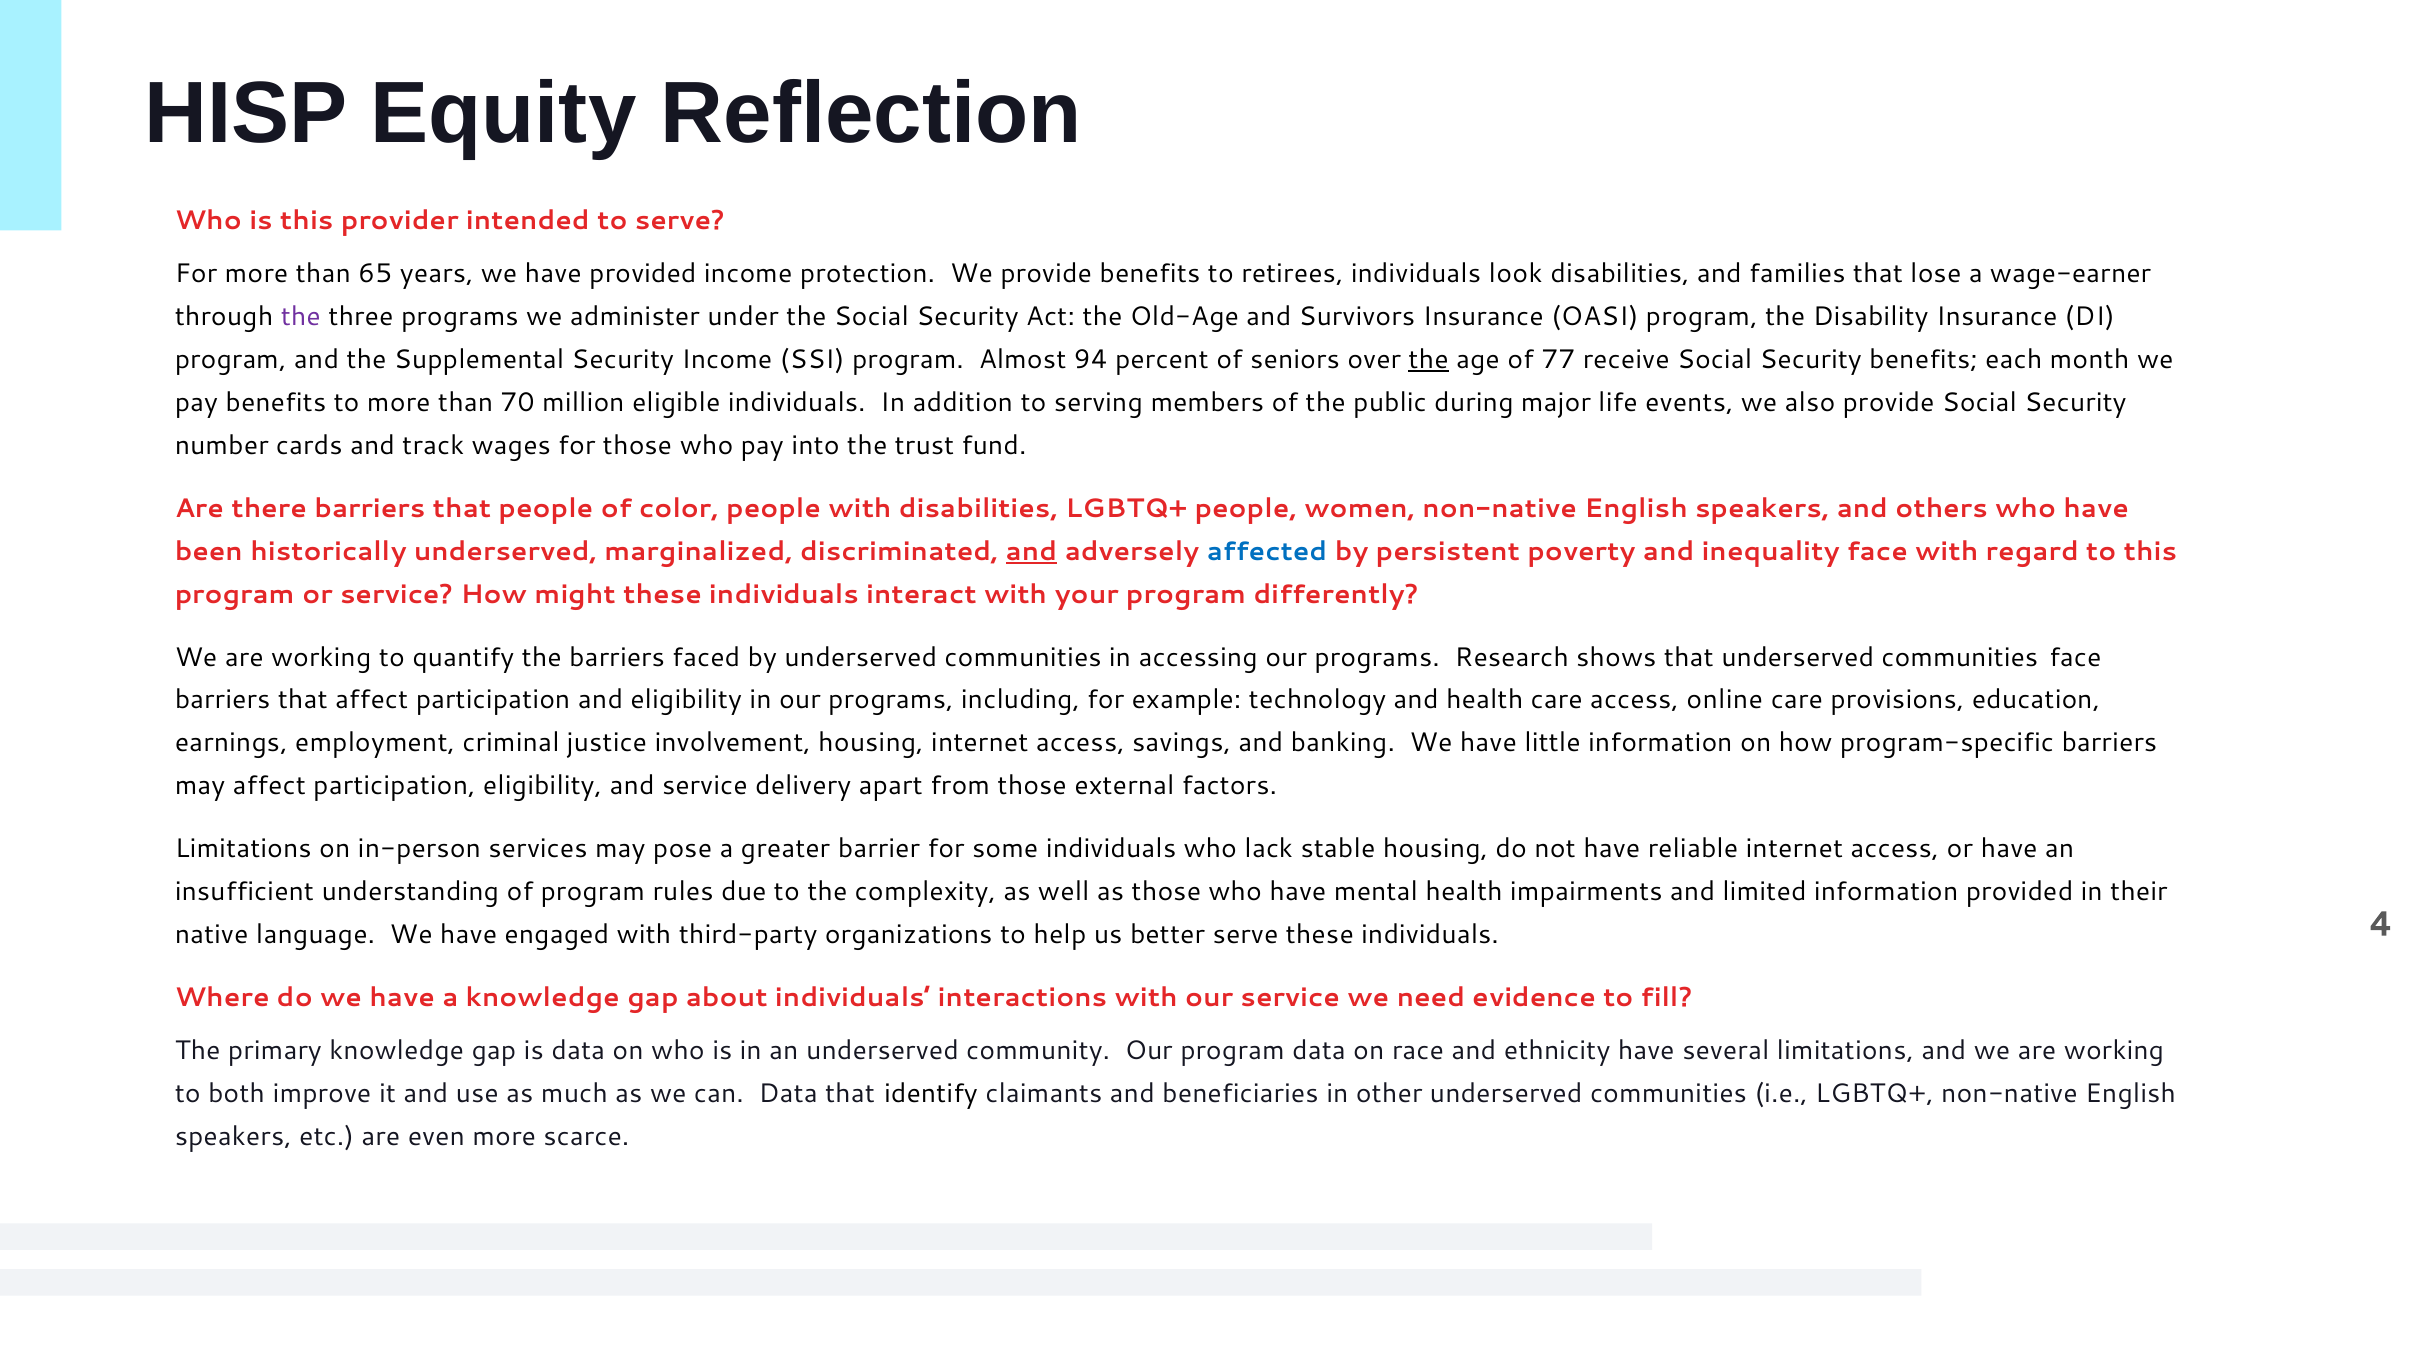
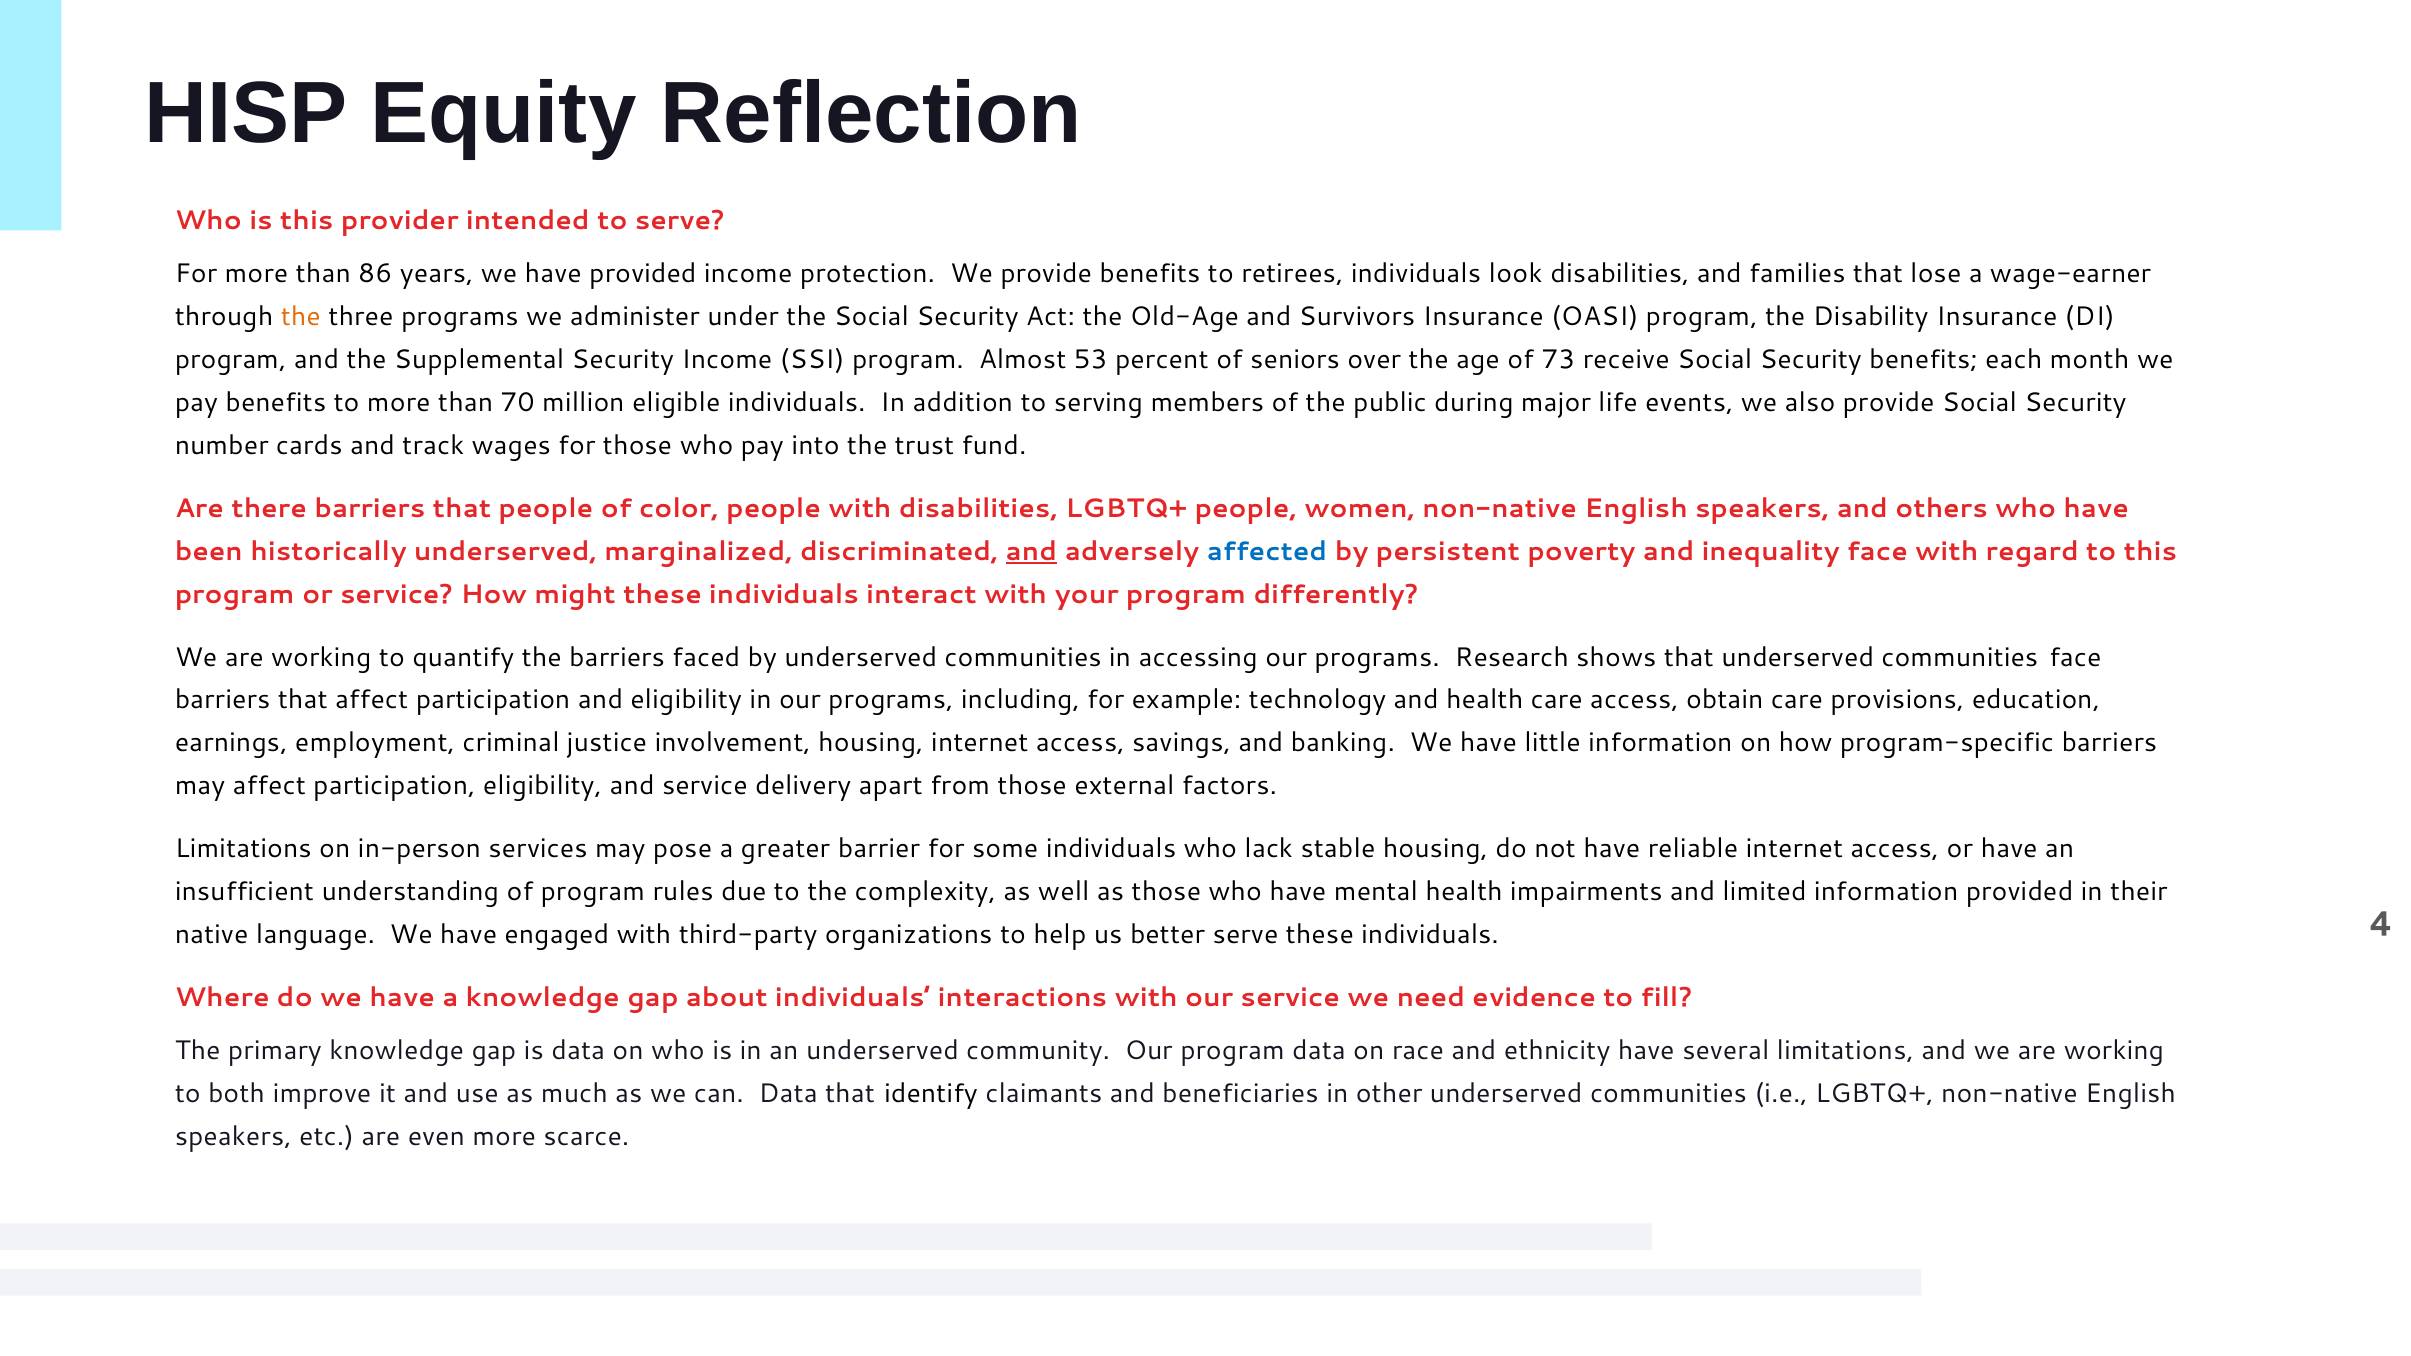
65: 65 -> 86
the at (301, 317) colour: purple -> orange
94: 94 -> 53
the at (1429, 360) underline: present -> none
77: 77 -> 73
online: online -> obtain
